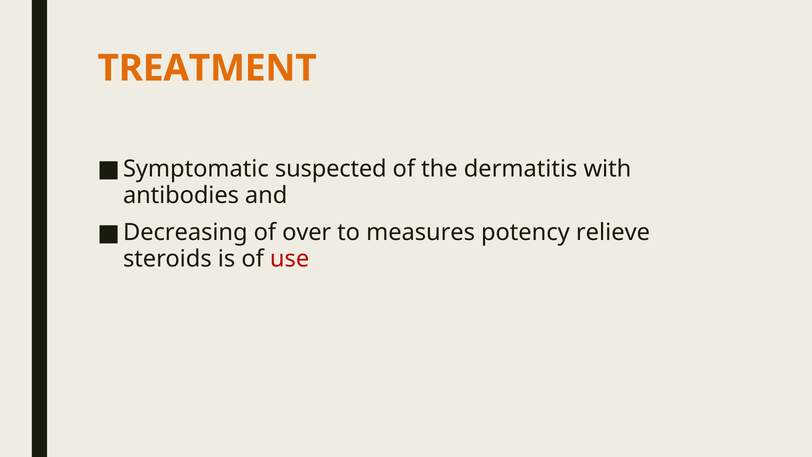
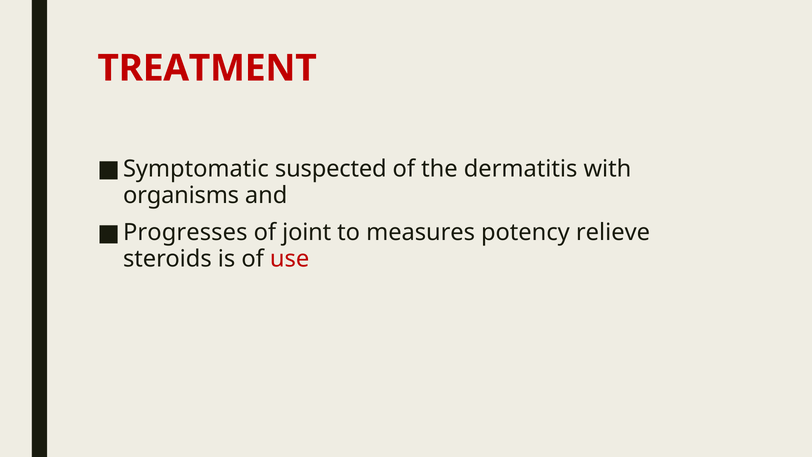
TREATMENT colour: orange -> red
antibodies: antibodies -> organisms
Decreasing: Decreasing -> Progresses
over: over -> joint
